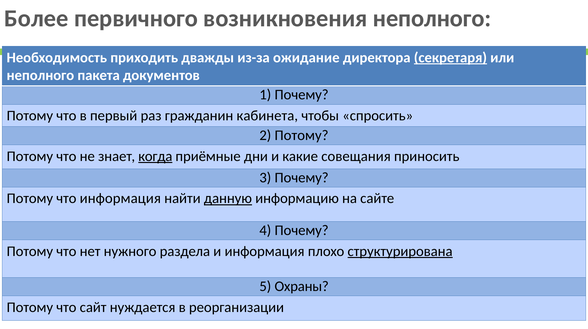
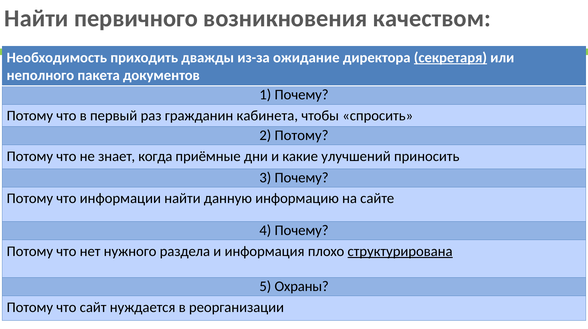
Более at (36, 19): Более -> Найти
возникновения неполного: неполного -> качеством
когда underline: present -> none
совещания: совещания -> улучшений
что информация: информация -> информации
данную underline: present -> none
